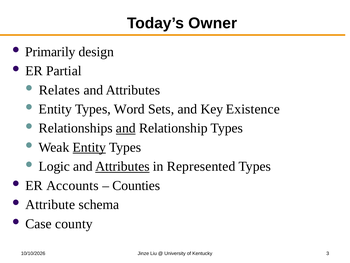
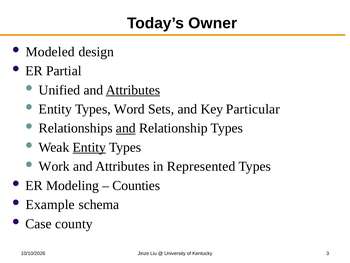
Primarily: Primarily -> Modeled
Relates: Relates -> Unified
Attributes at (133, 90) underline: none -> present
Existence: Existence -> Particular
Logic: Logic -> Work
Attributes at (122, 166) underline: present -> none
Accounts: Accounts -> Modeling
Attribute: Attribute -> Example
